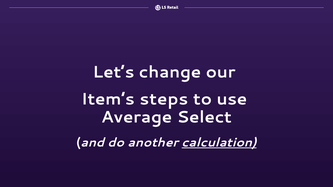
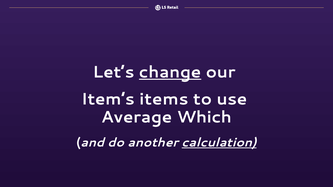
change underline: none -> present
steps: steps -> items
Select: Select -> Which
